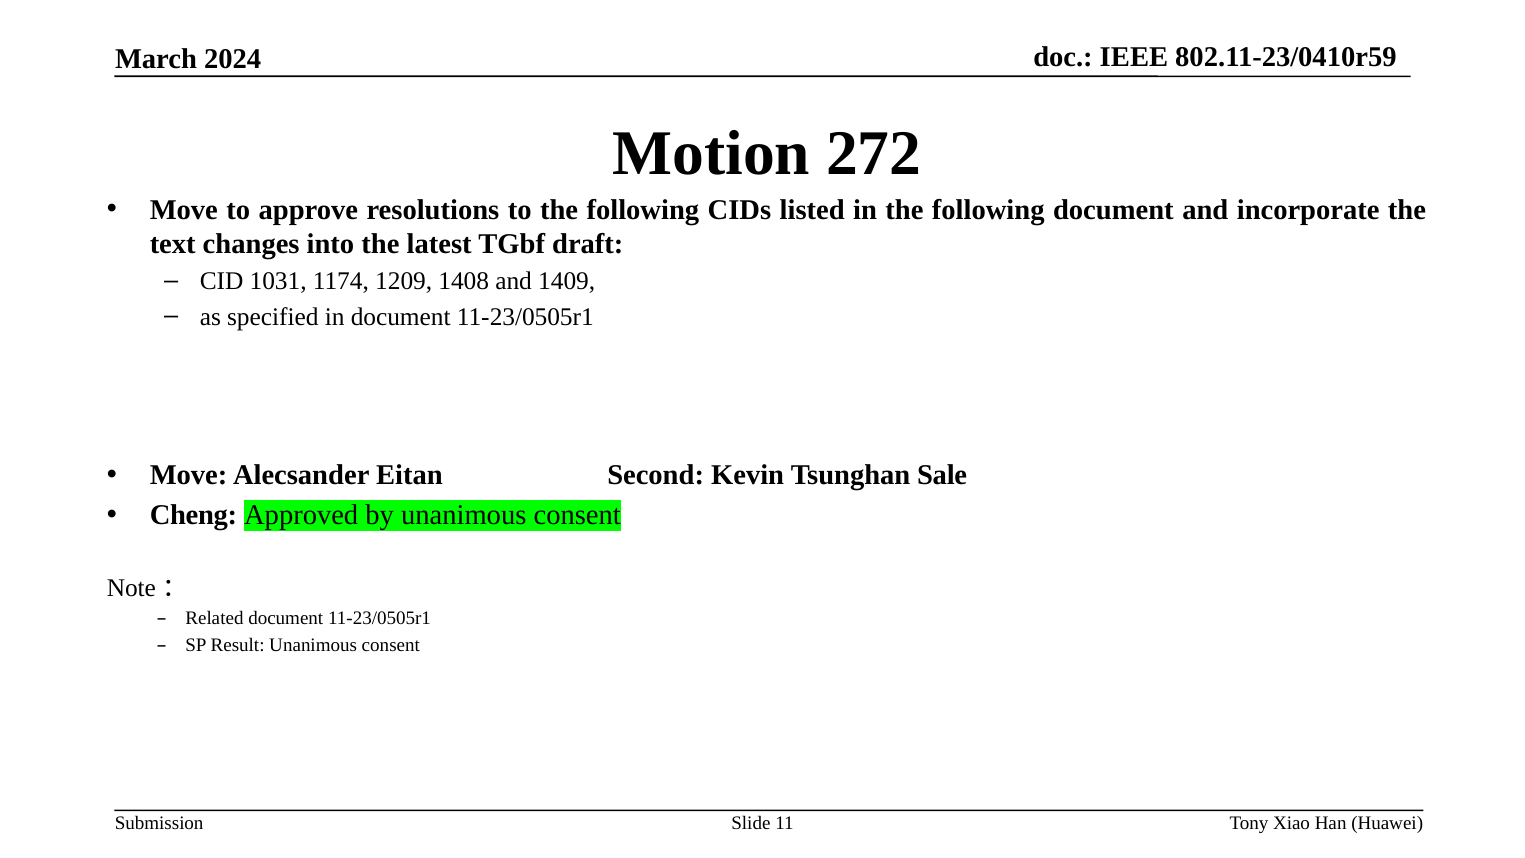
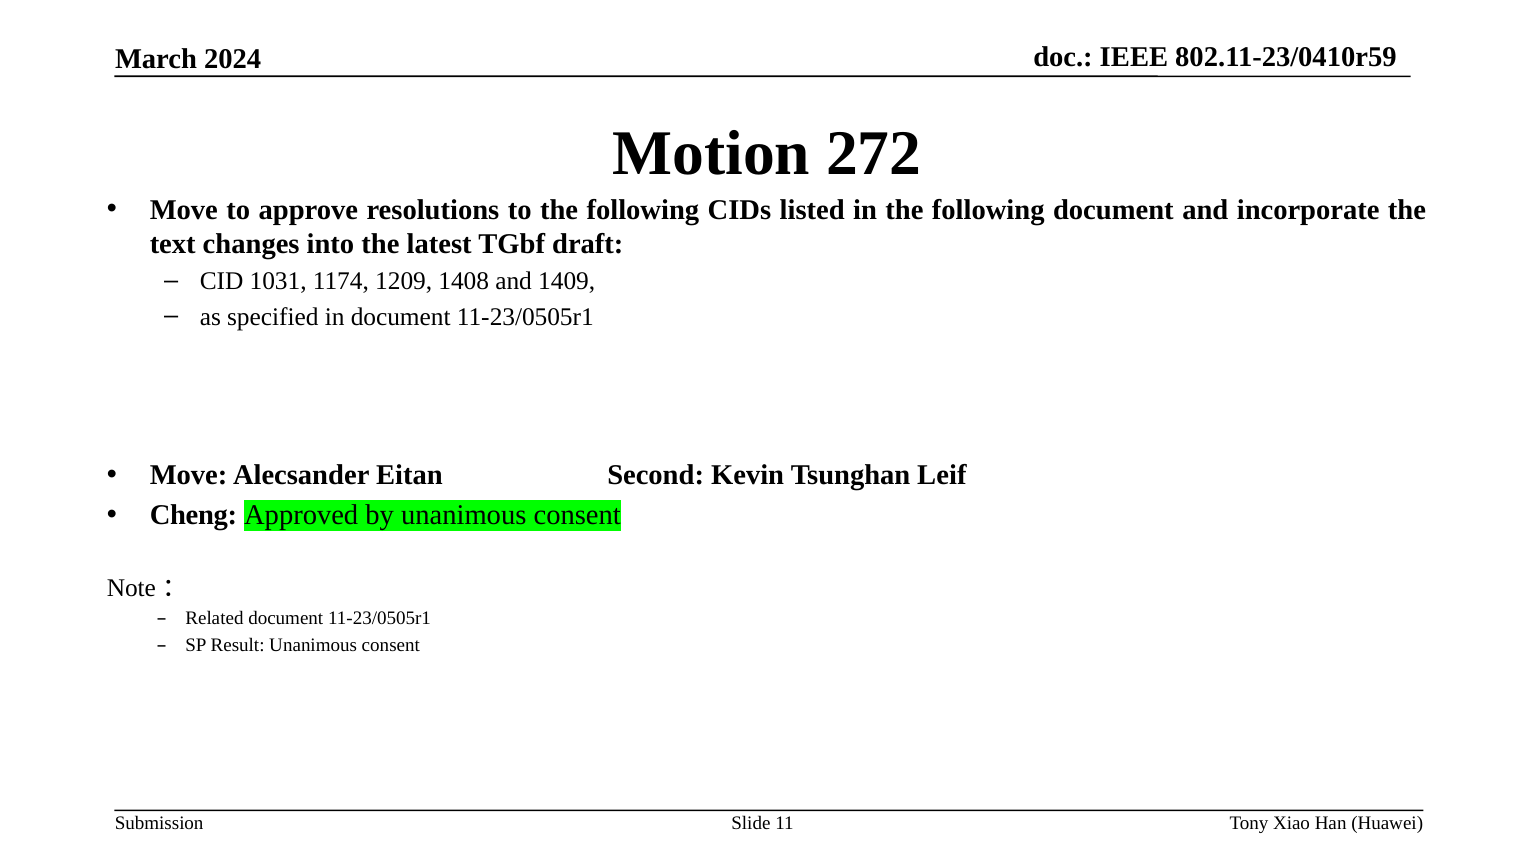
Sale: Sale -> Leif
